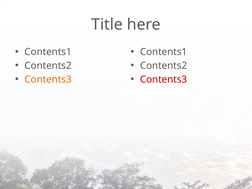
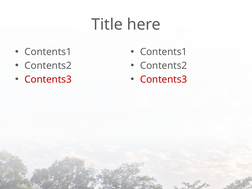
Contents3 at (48, 79) colour: orange -> red
